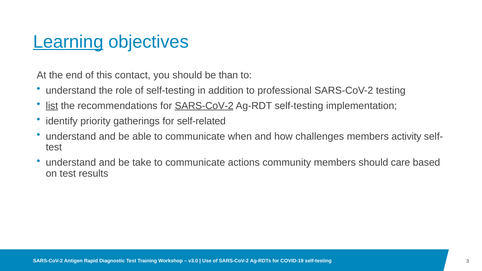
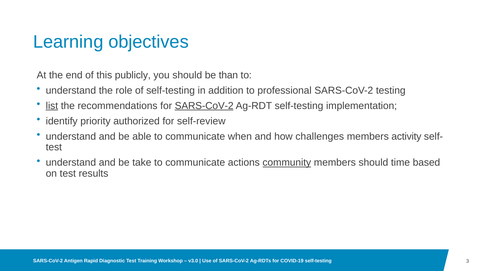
Learning underline: present -> none
contact: contact -> publicly
gatherings: gatherings -> authorized
self-related: self-related -> self-review
community underline: none -> present
care: care -> time
